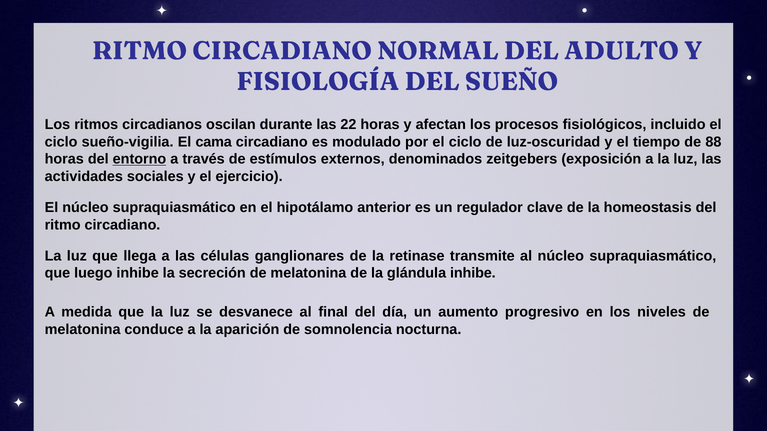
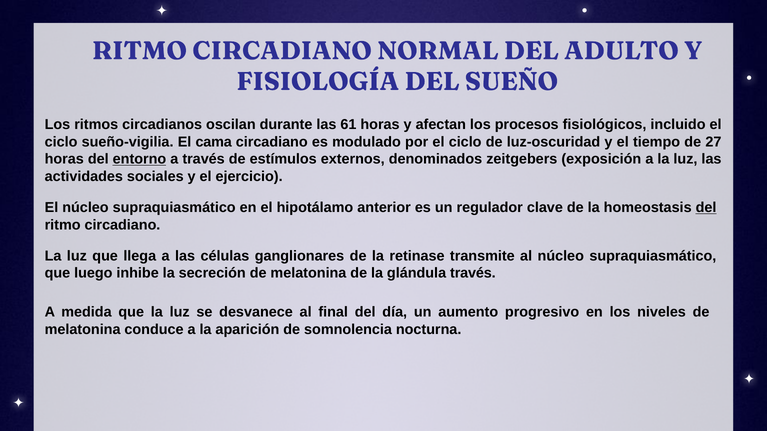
22: 22 -> 61
88: 88 -> 27
del at (706, 208) underline: none -> present
glándula inhibe: inhibe -> través
